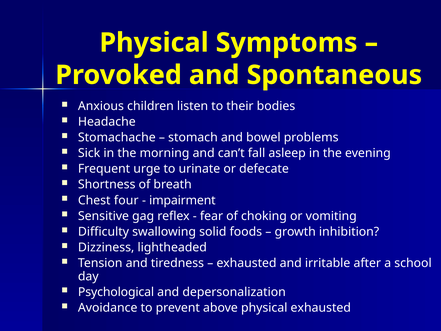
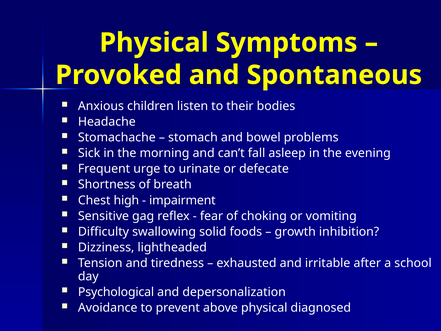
four: four -> high
physical exhausted: exhausted -> diagnosed
